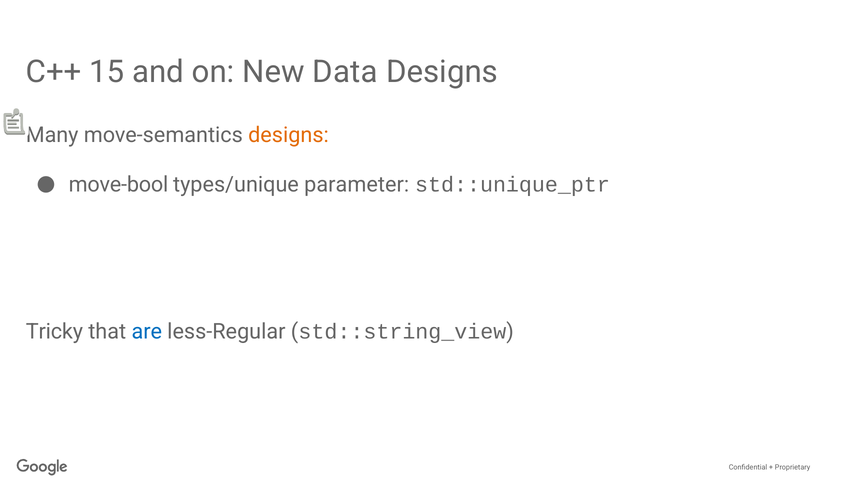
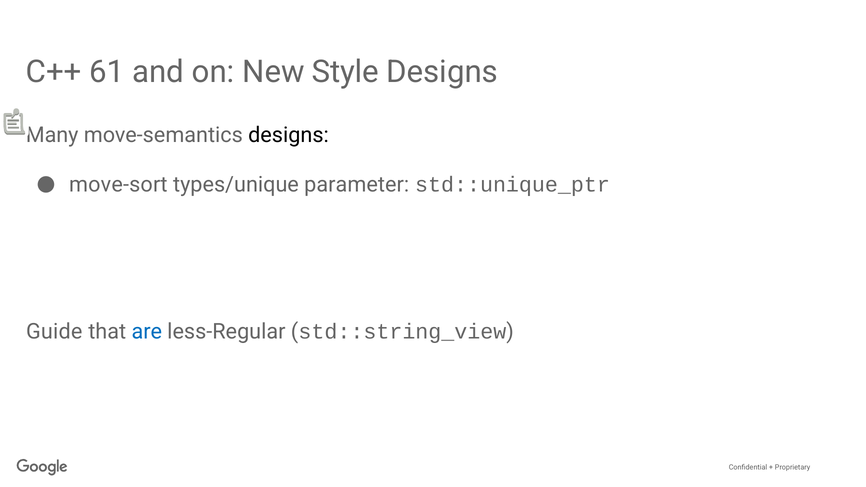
15: 15 -> 61
Data: Data -> Style
designs at (288, 135) colour: orange -> black
move-bool: move-bool -> move-sort
Tricky: Tricky -> Guide
